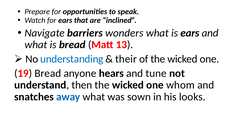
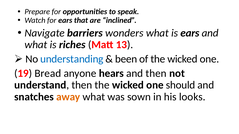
is bread: bread -> riches
their: their -> been
and tune: tune -> then
whom: whom -> should
away colour: blue -> orange
